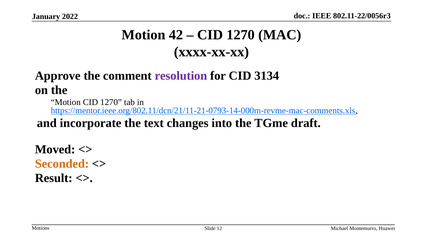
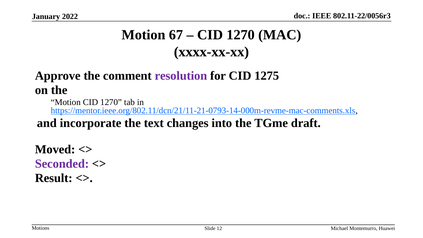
42: 42 -> 67
3134: 3134 -> 1275
Seconded colour: orange -> purple
